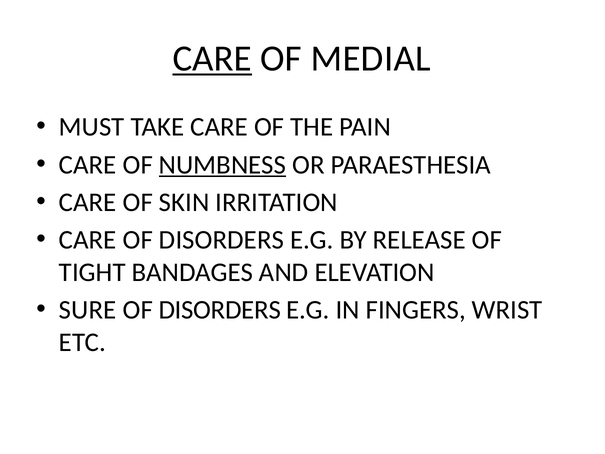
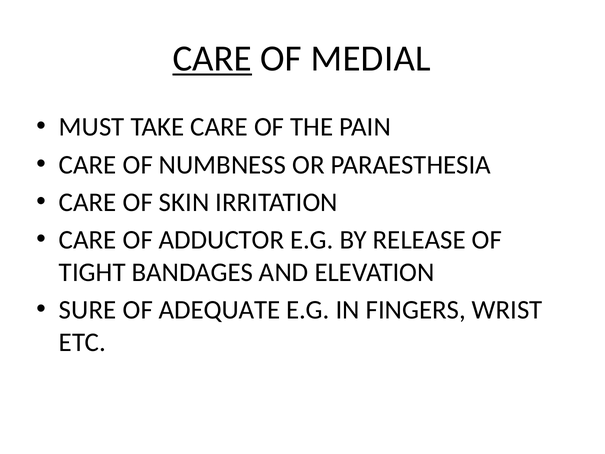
NUMBNESS underline: present -> none
CARE OF DISORDERS: DISORDERS -> ADDUCTOR
DISORDERS at (220, 310): DISORDERS -> ADEQUATE
